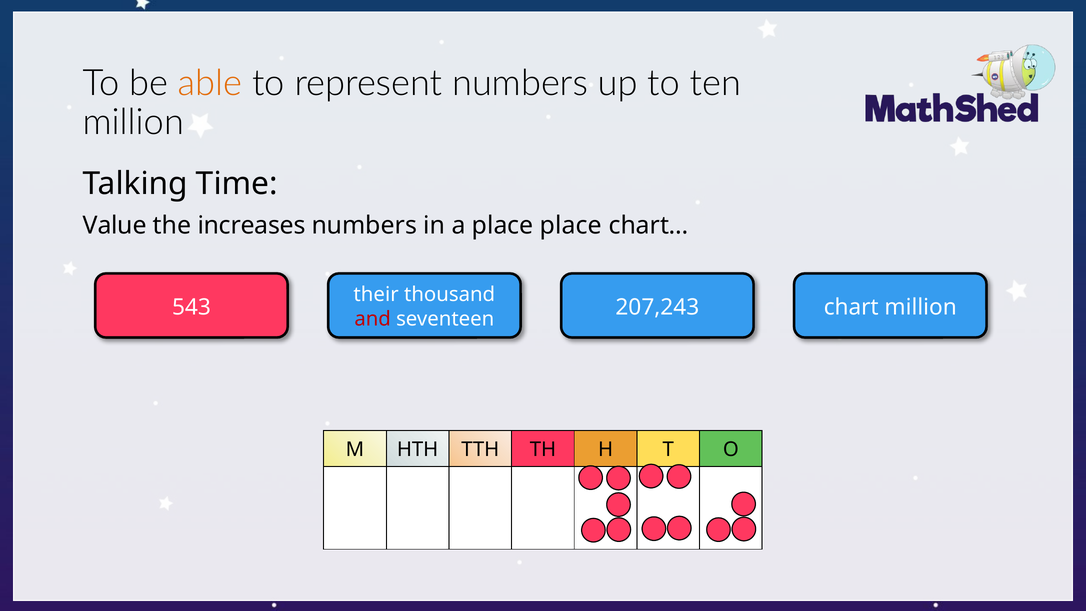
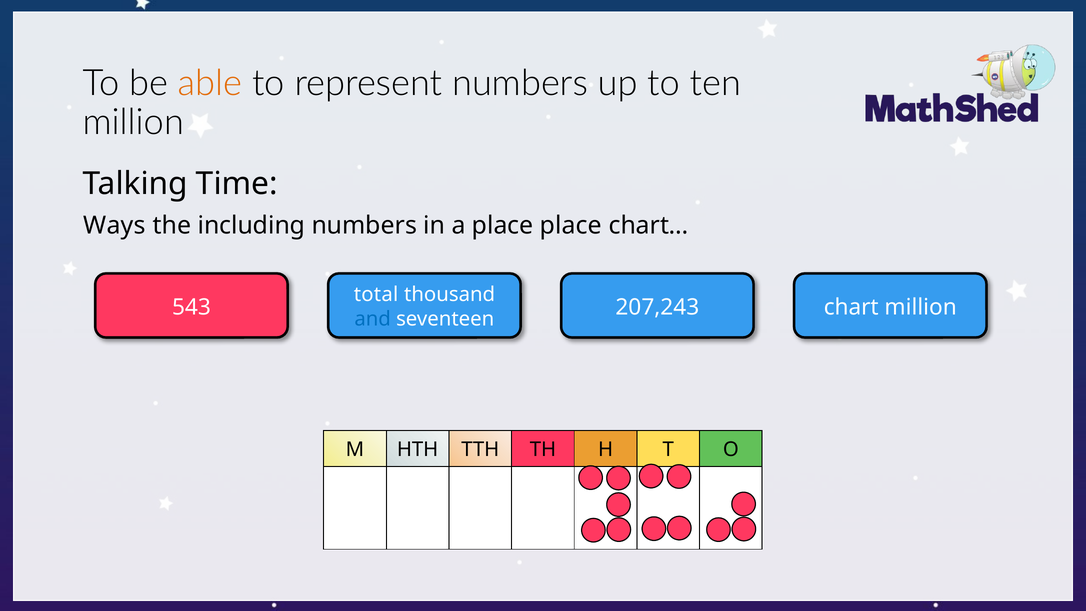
Value: Value -> Ways
increases: increases -> including
their: their -> total
and colour: red -> blue
